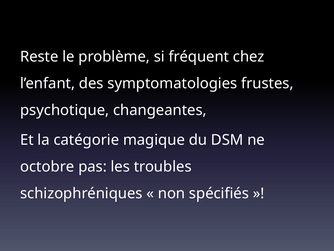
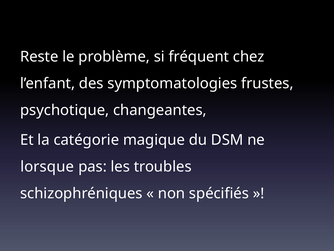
octobre: octobre -> lorsque
